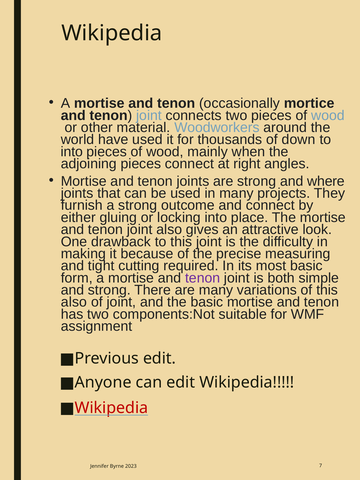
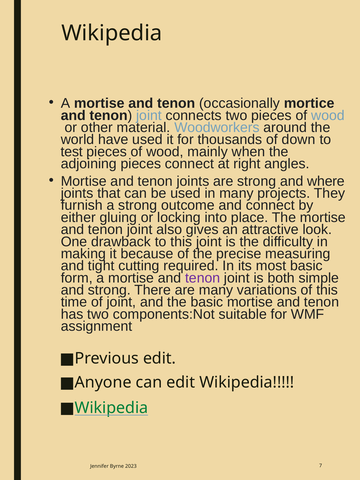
into at (72, 152): into -> test
also at (74, 302): also -> time
Wikipedia at (111, 408) colour: red -> green
